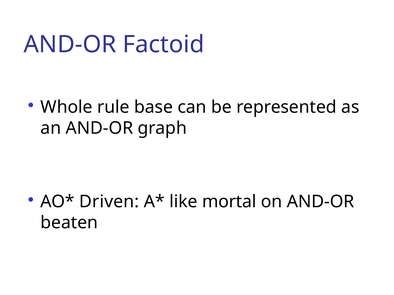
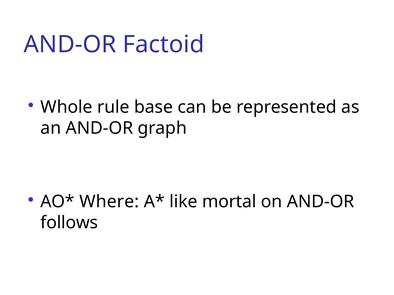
Driven: Driven -> Where
beaten: beaten -> follows
